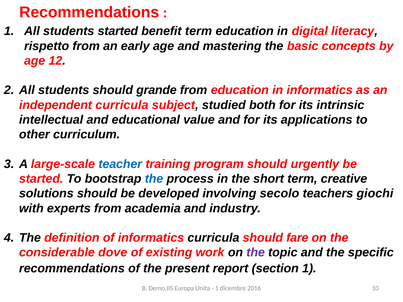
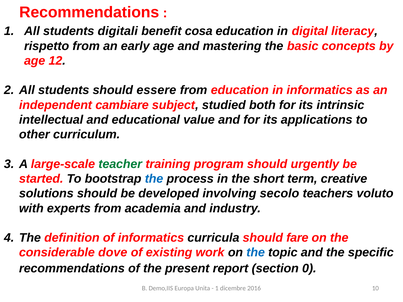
students started: started -> digitali
benefit term: term -> cosa
grande: grande -> essere
independent curricula: curricula -> cambiare
teacher colour: blue -> green
giochi: giochi -> voluto
the at (256, 253) colour: purple -> blue
section 1: 1 -> 0
